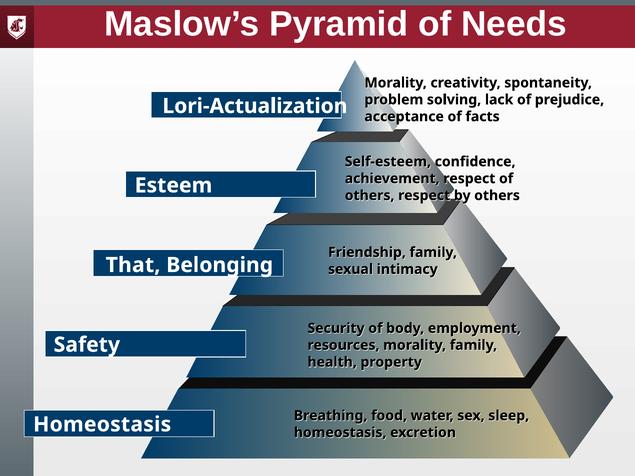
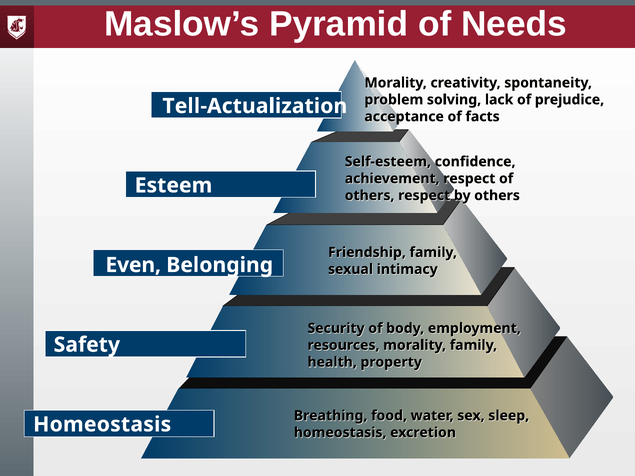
Lori-Actualization: Lori-Actualization -> Tell-Actualization
That: That -> Even
